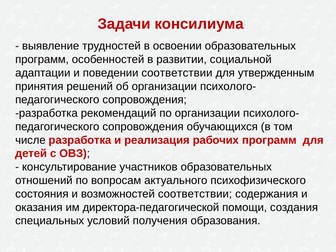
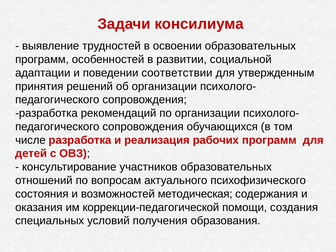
возможностей соответствии: соответствии -> методическая
директора-педагогической: директора-педагогической -> коррекции-педагогической
